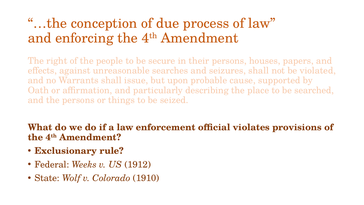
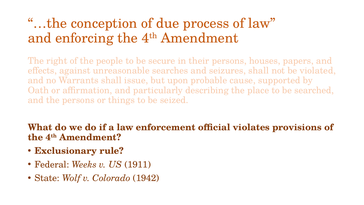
1912: 1912 -> 1911
1910: 1910 -> 1942
